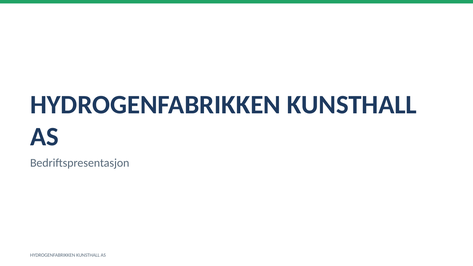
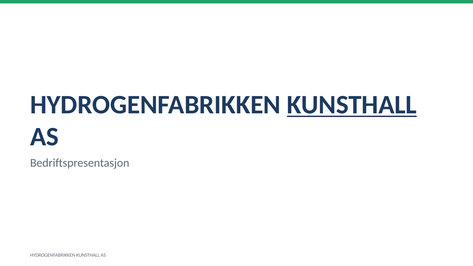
KUNSTHALL at (352, 105) underline: none -> present
